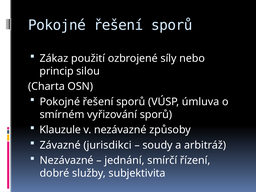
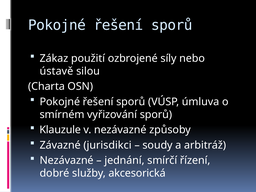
princip: princip -> ústavě
subjektivita: subjektivita -> akcesorická
